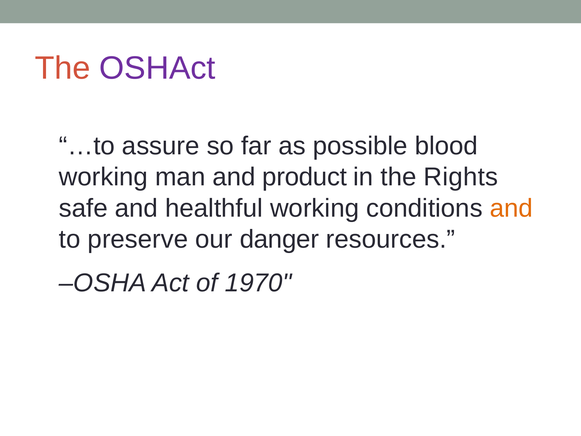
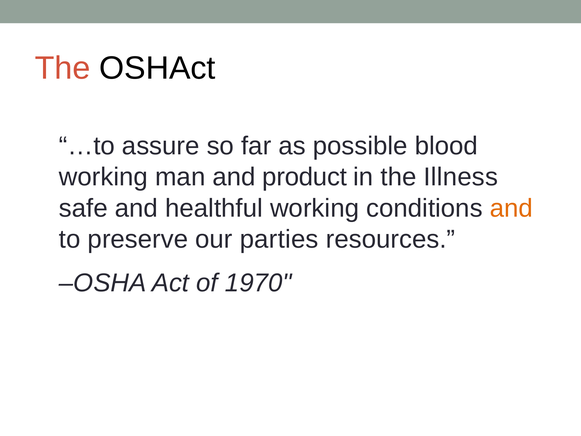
OSHAct colour: purple -> black
Rights: Rights -> Illness
danger: danger -> parties
